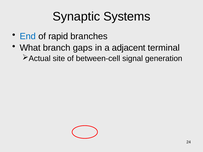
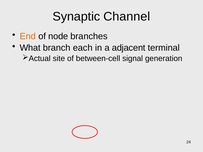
Systems: Systems -> Channel
End colour: blue -> orange
rapid: rapid -> node
gaps: gaps -> each
